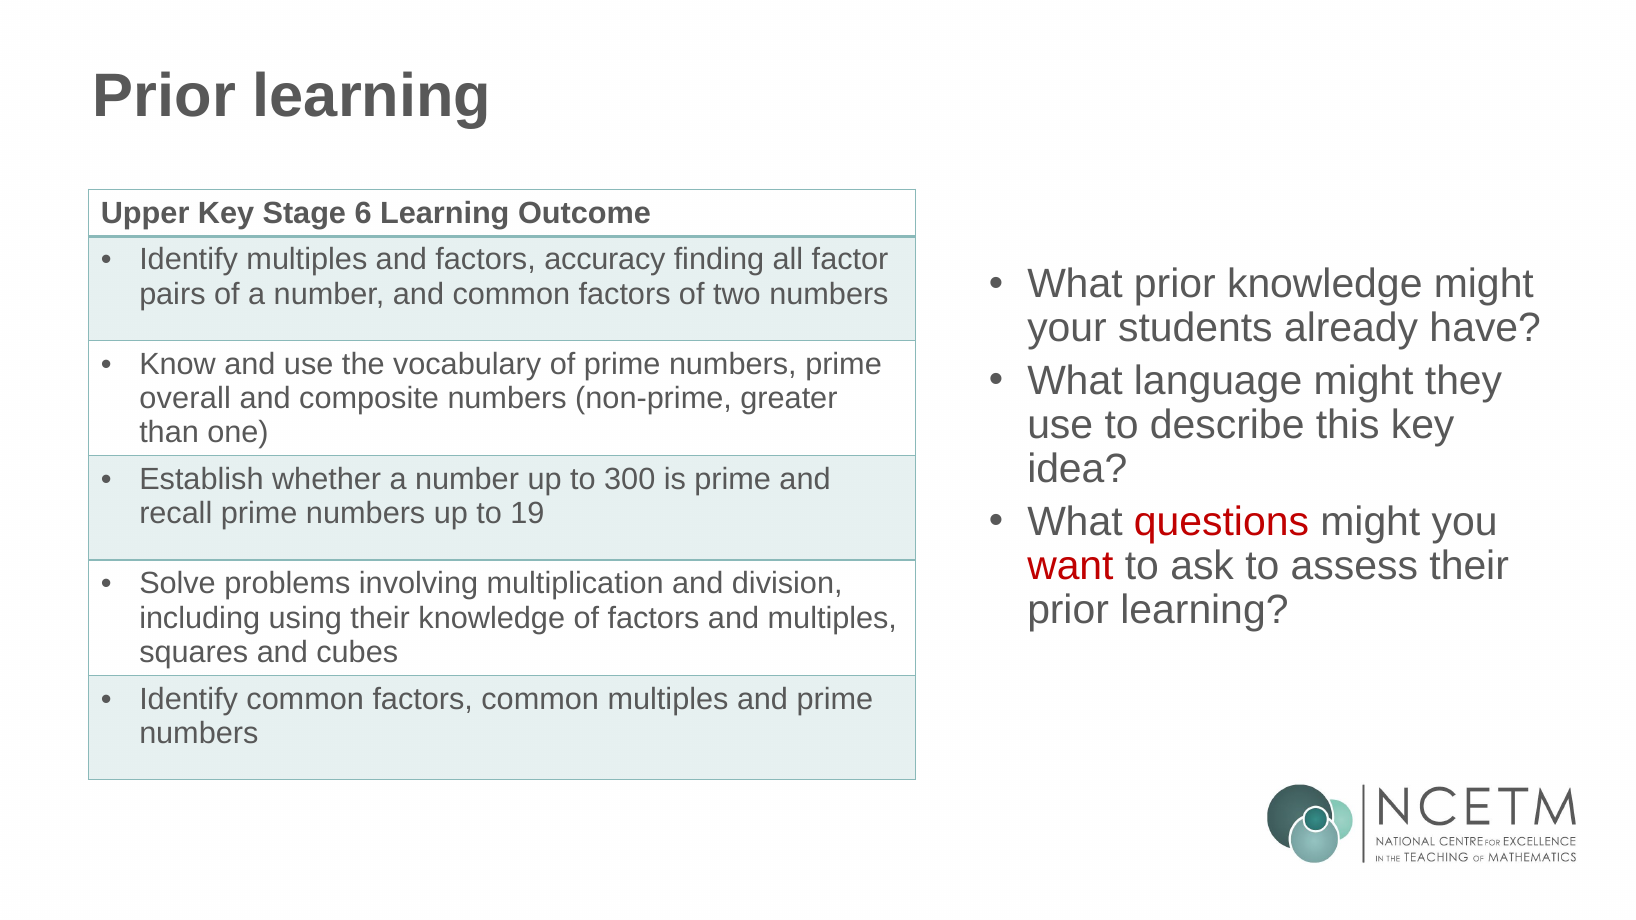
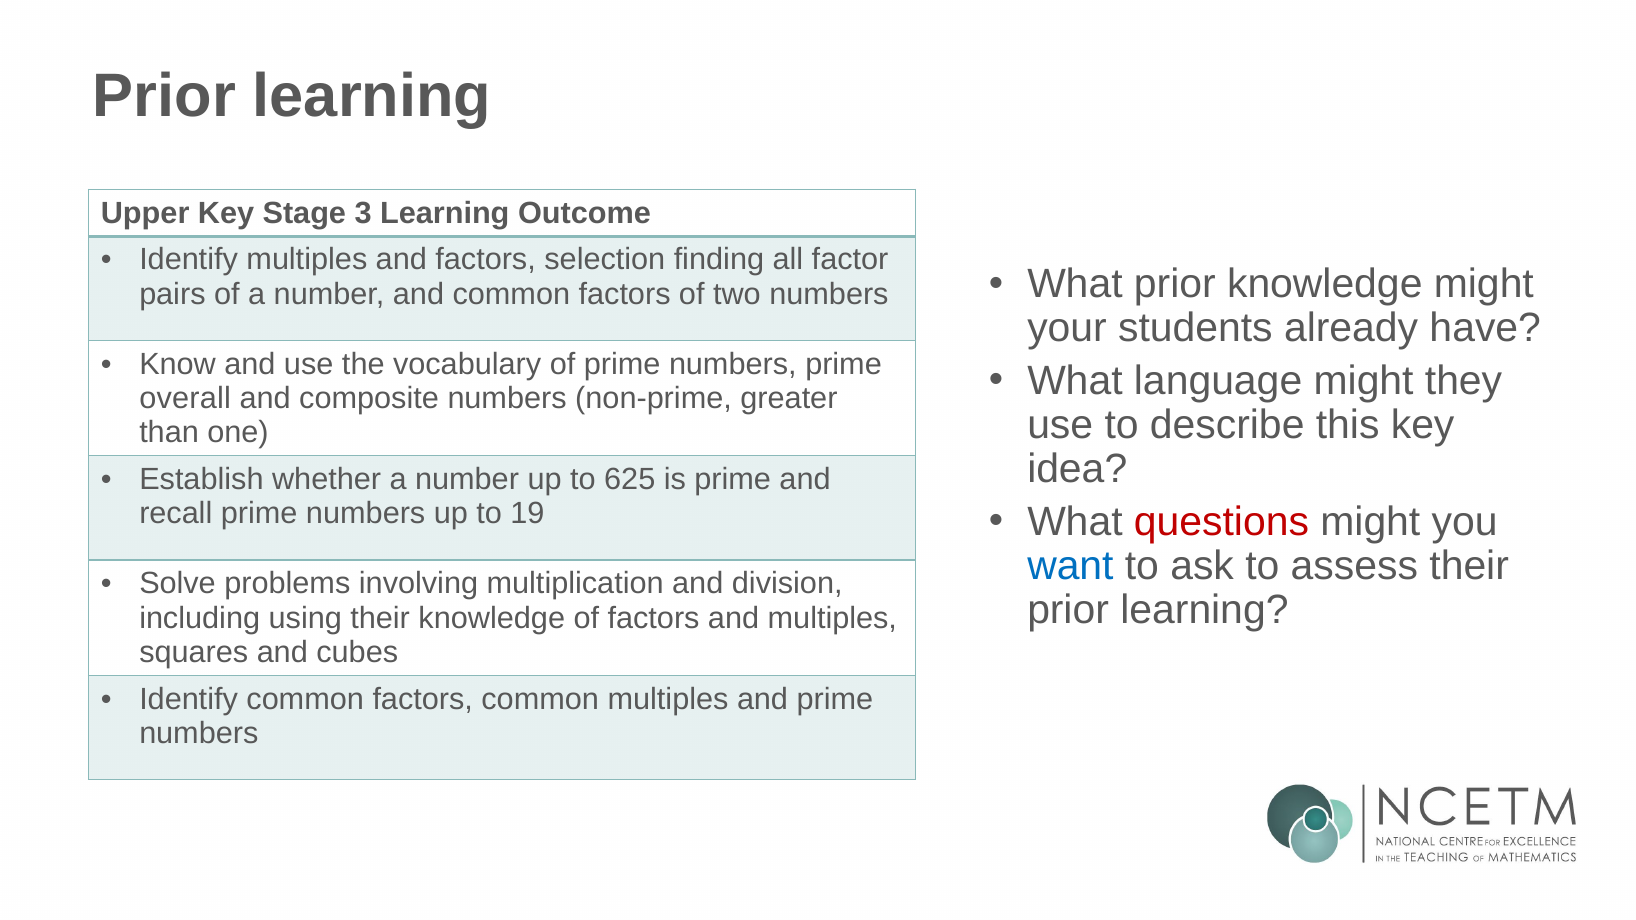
6: 6 -> 3
accuracy: accuracy -> selection
300: 300 -> 625
want colour: red -> blue
